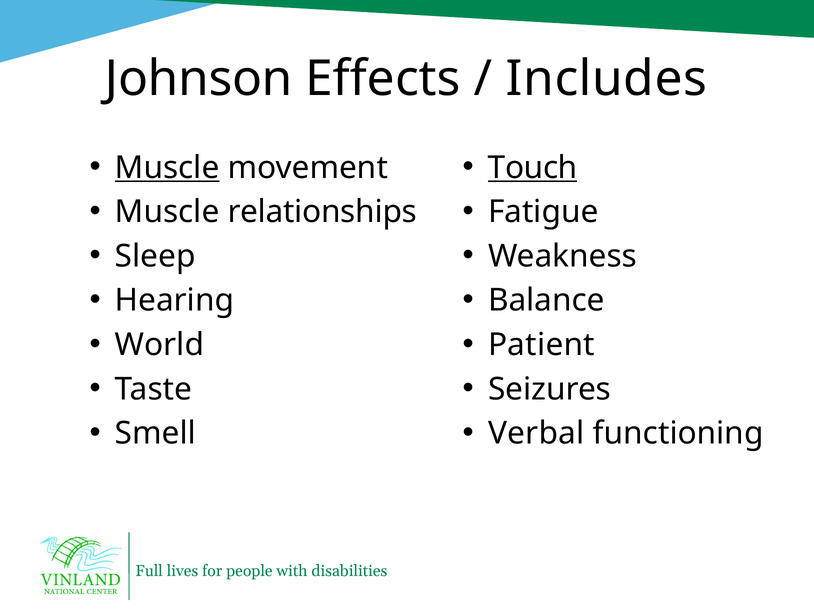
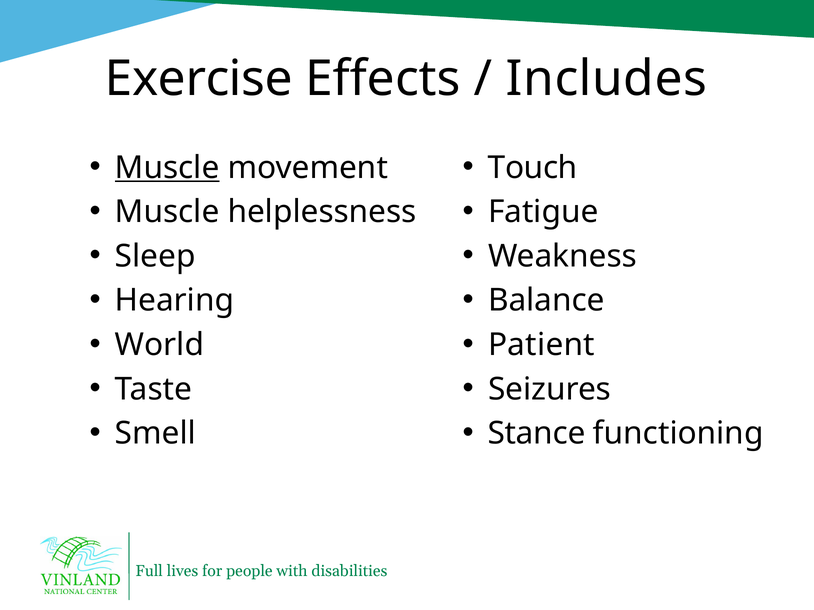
Johnson: Johnson -> Exercise
Touch underline: present -> none
relationships: relationships -> helplessness
Verbal: Verbal -> Stance
